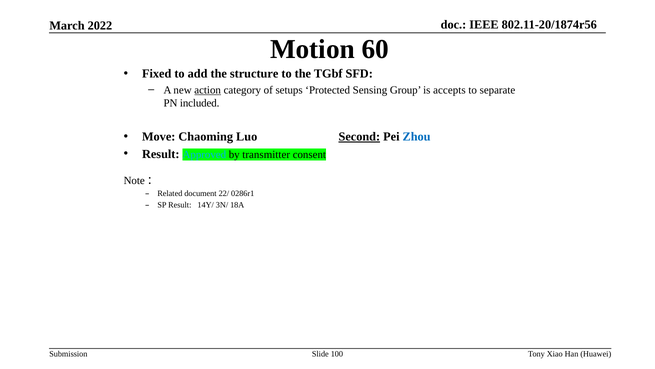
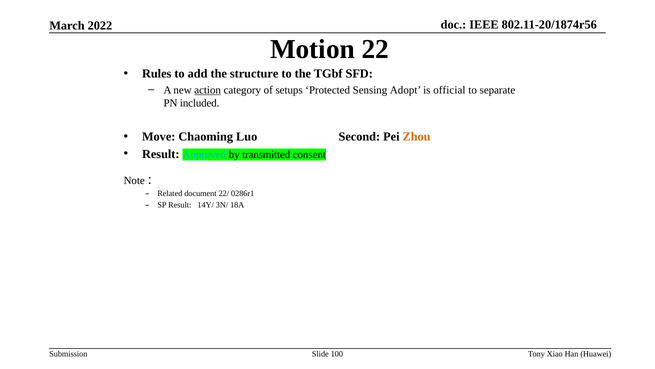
60: 60 -> 22
Fixed: Fixed -> Rules
Group: Group -> Adopt
accepts: accepts -> official
Second underline: present -> none
Zhou colour: blue -> orange
transmitter: transmitter -> transmitted
